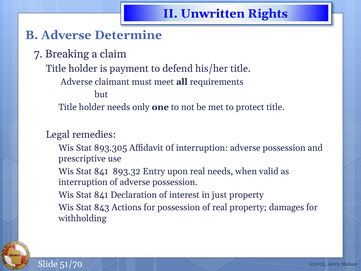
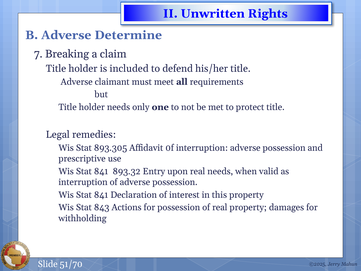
payment: payment -> included
just: just -> this
